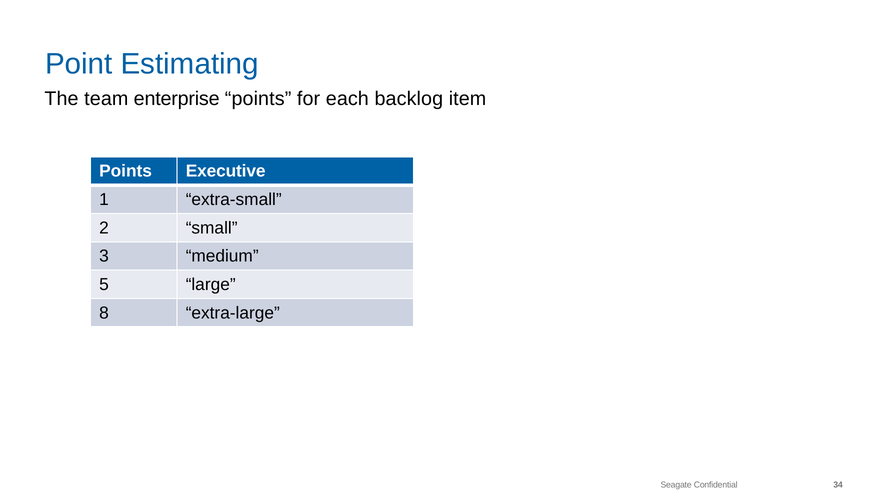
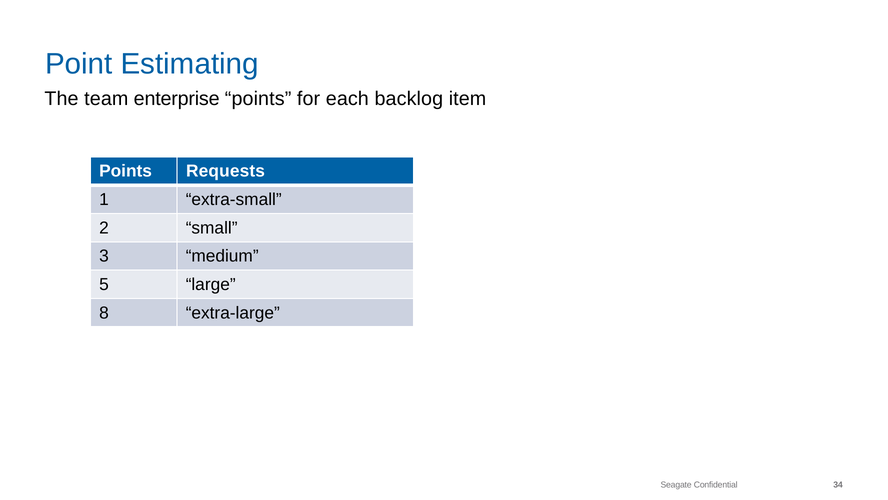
Executive: Executive -> Requests
